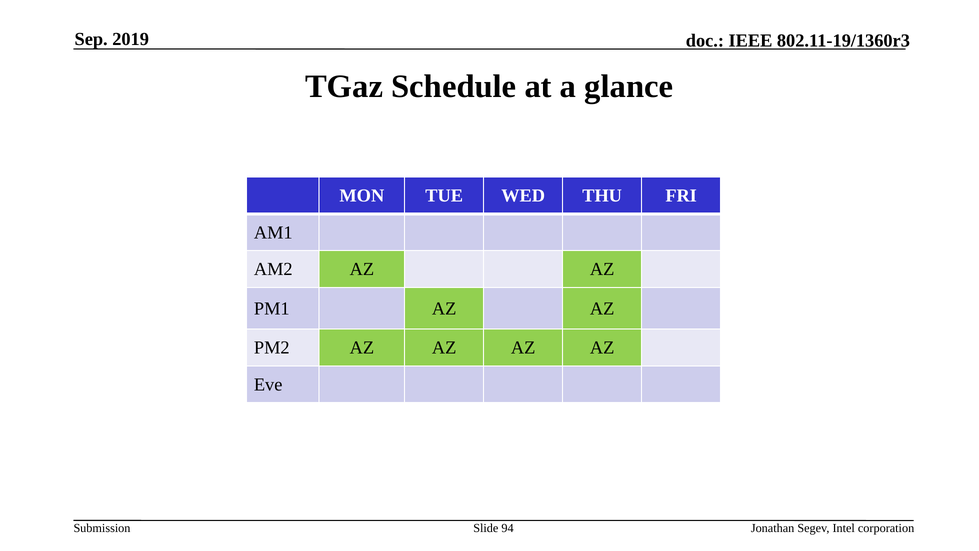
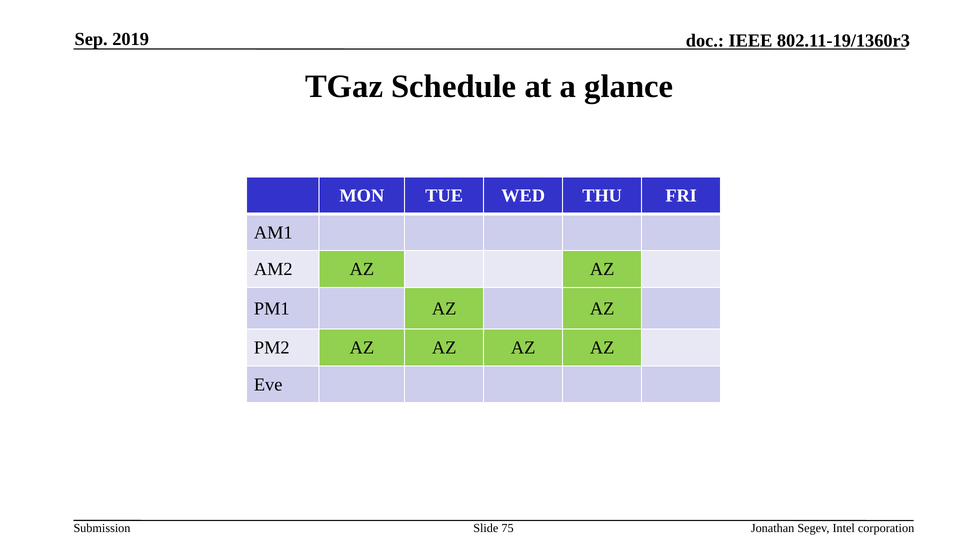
94: 94 -> 75
